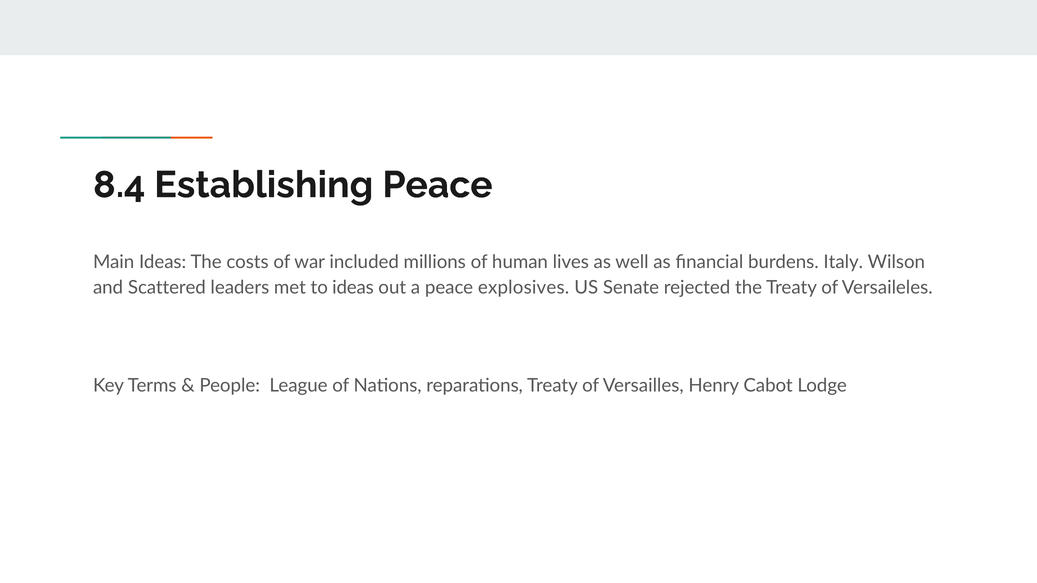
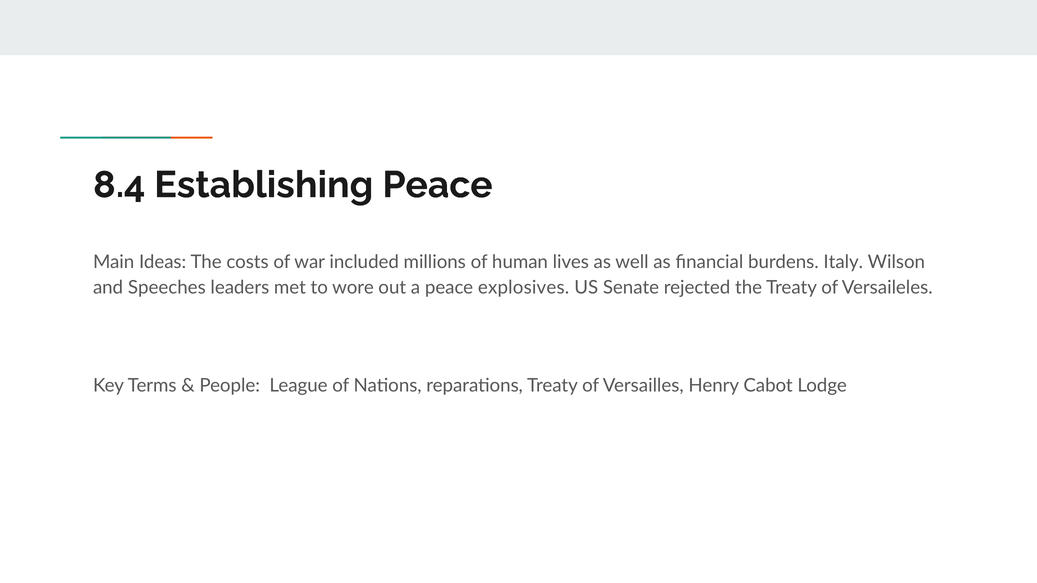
Scattered: Scattered -> Speeches
to ideas: ideas -> wore
